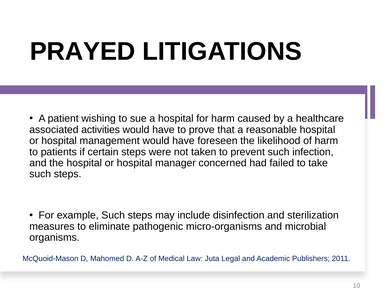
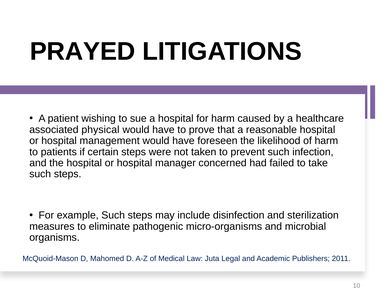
activities: activities -> physical
